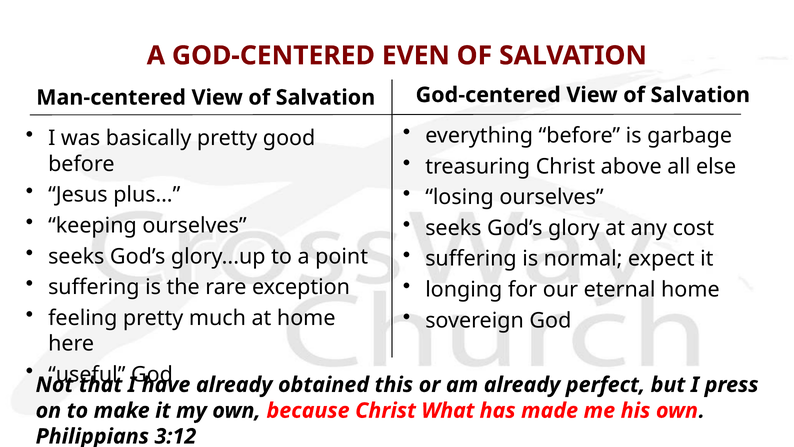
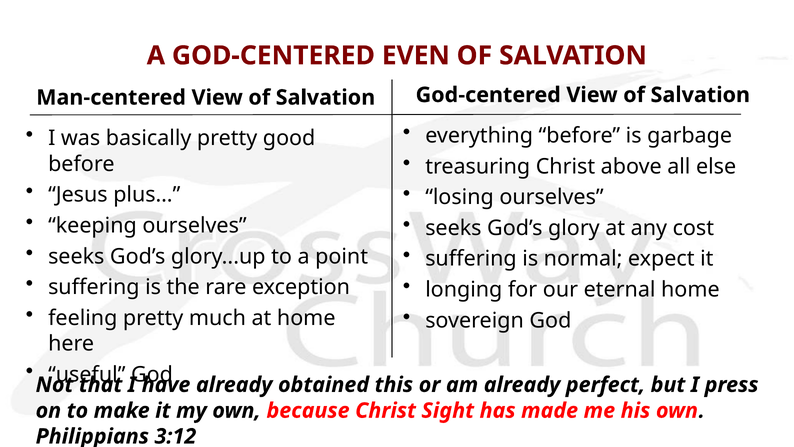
What: What -> Sight
